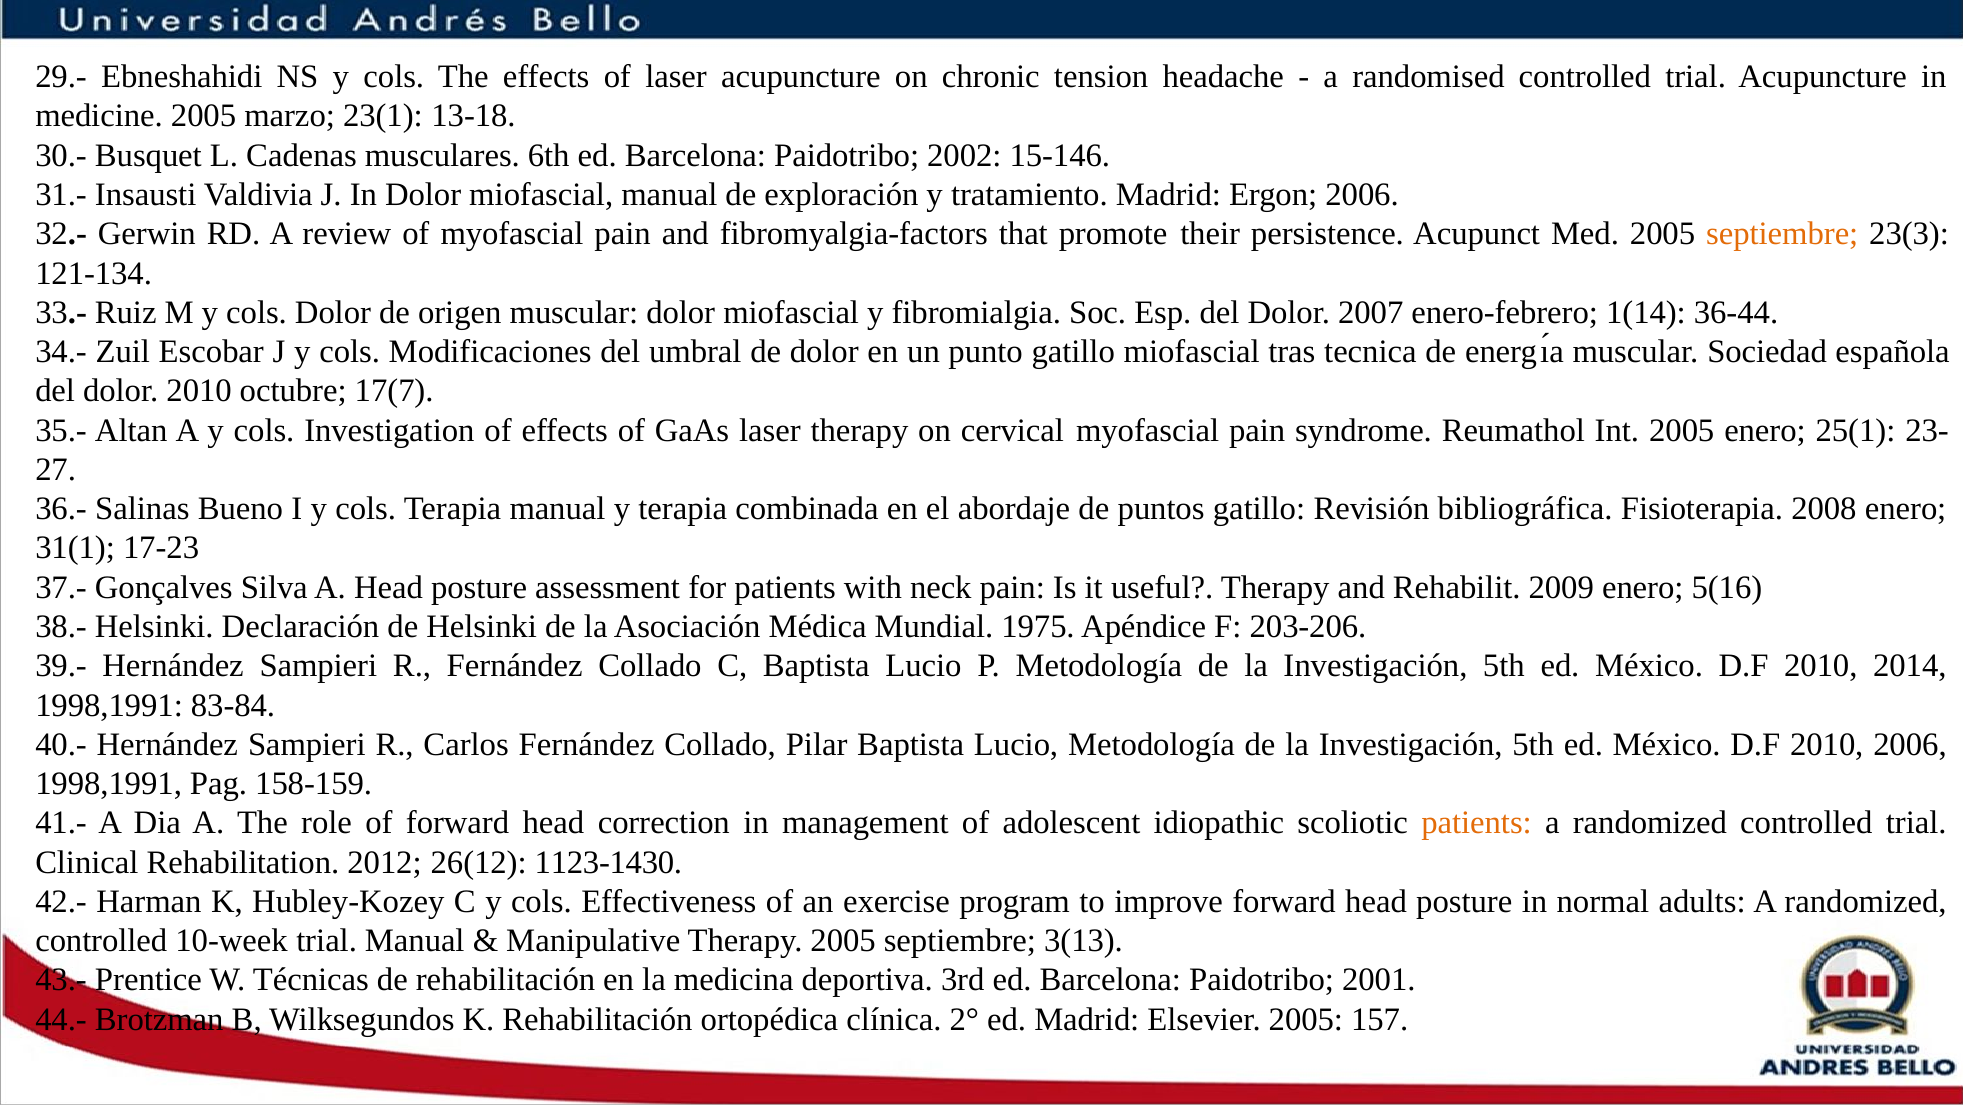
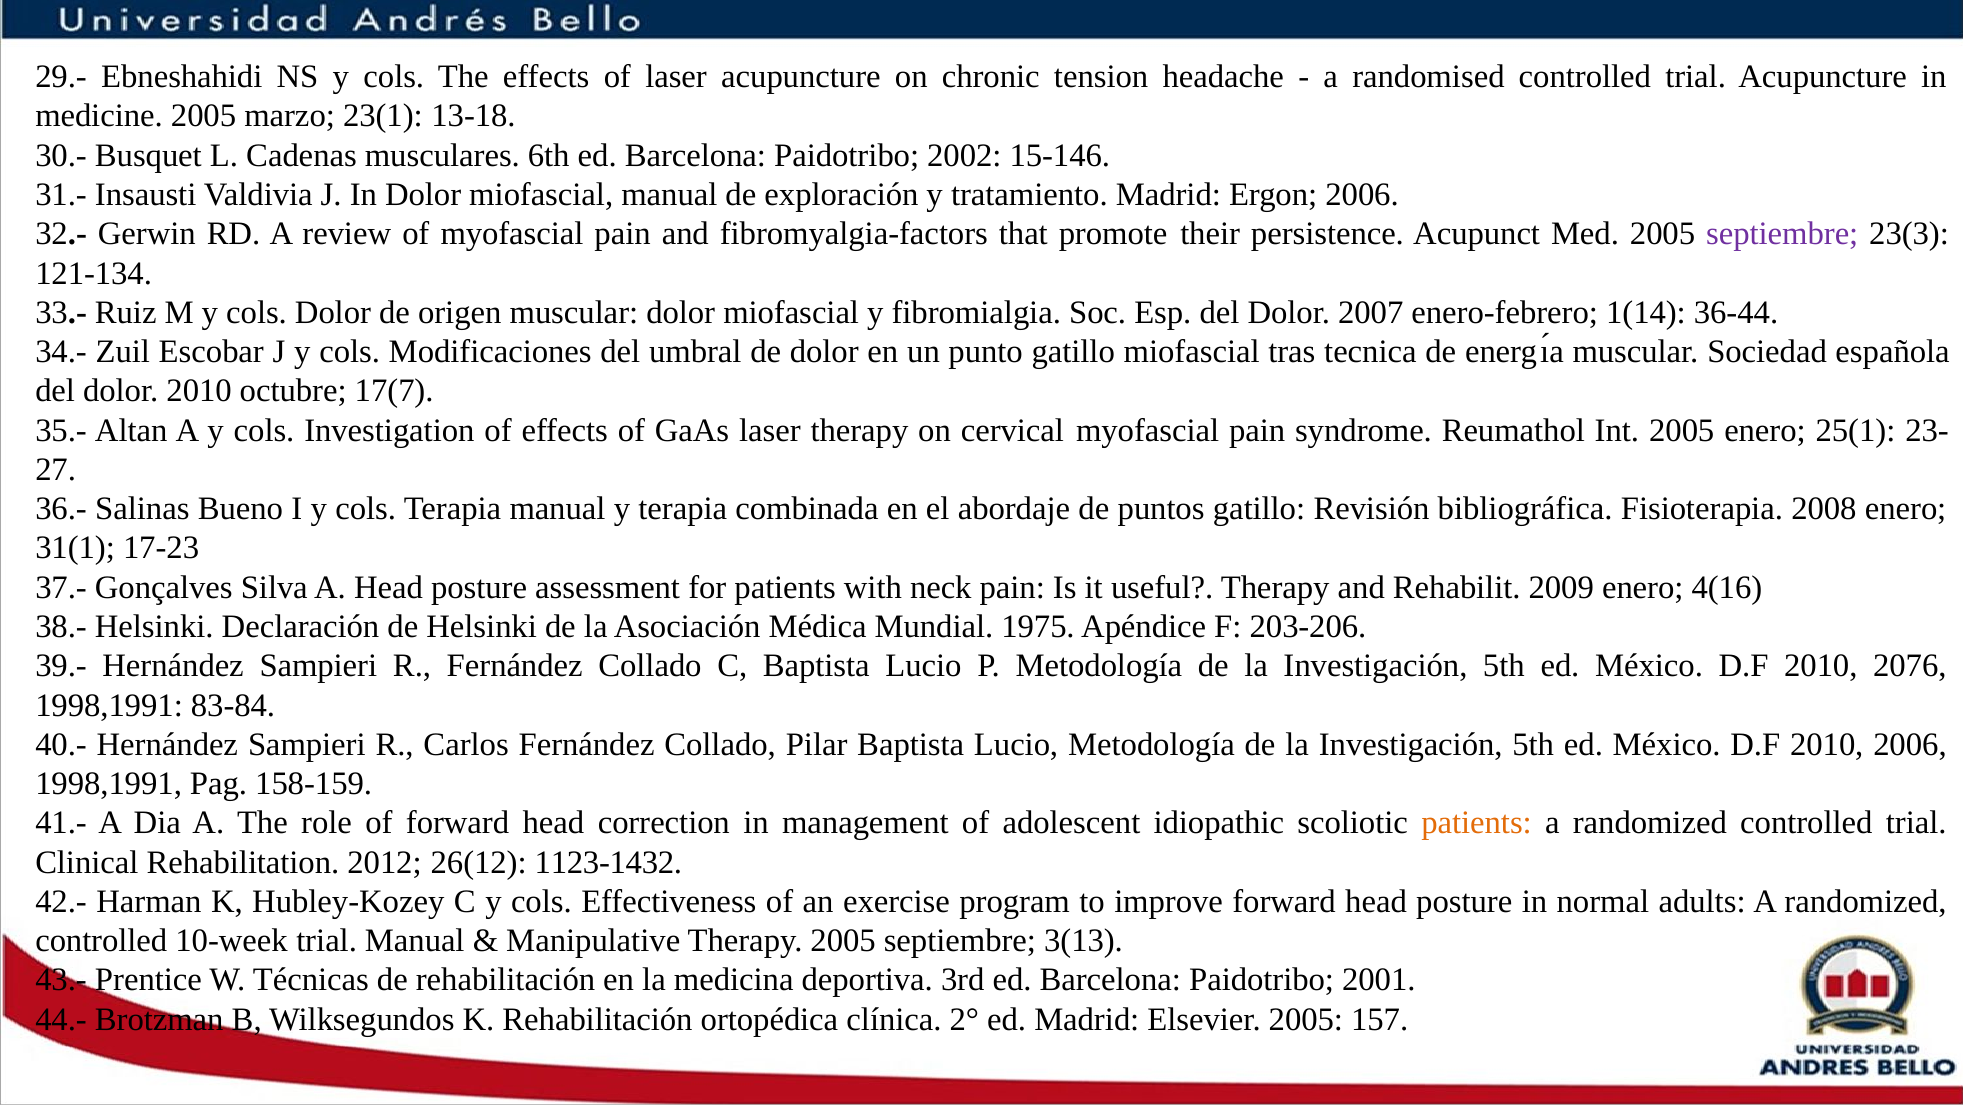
septiembre at (1782, 234) colour: orange -> purple
5(16: 5(16 -> 4(16
2014: 2014 -> 2076
1123-1430: 1123-1430 -> 1123-1432
